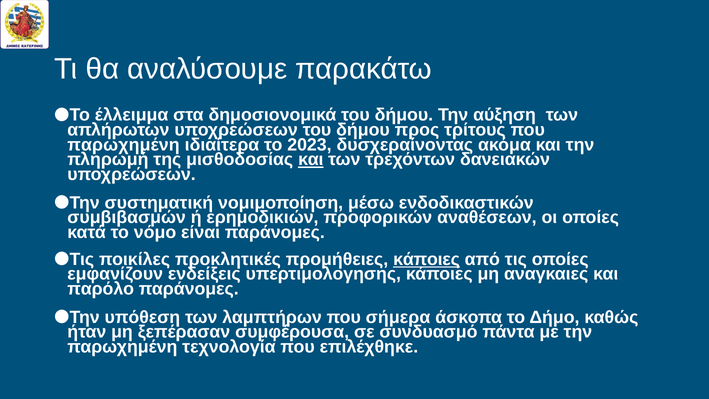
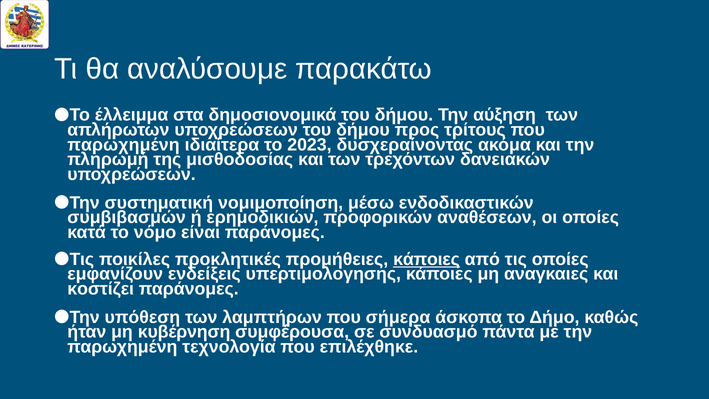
και at (311, 160) underline: present -> none
παρόλο: παρόλο -> κοστίζει
ξεπέρασαν: ξεπέρασαν -> κυβέρνηση
